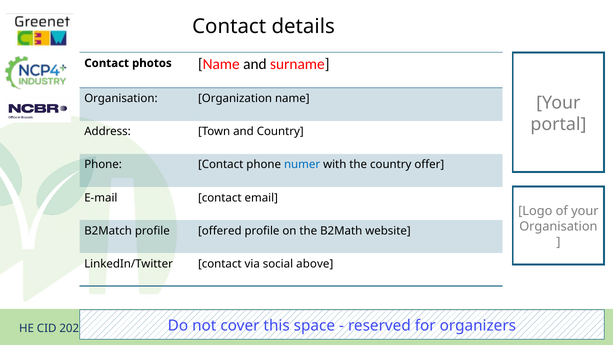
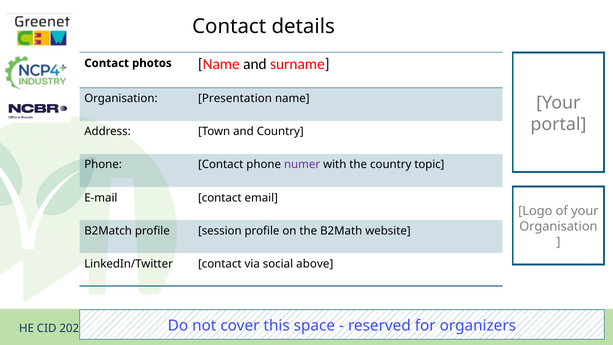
Organization: Organization -> Presentation
numer colour: blue -> purple
offer: offer -> topic
offered: offered -> session
